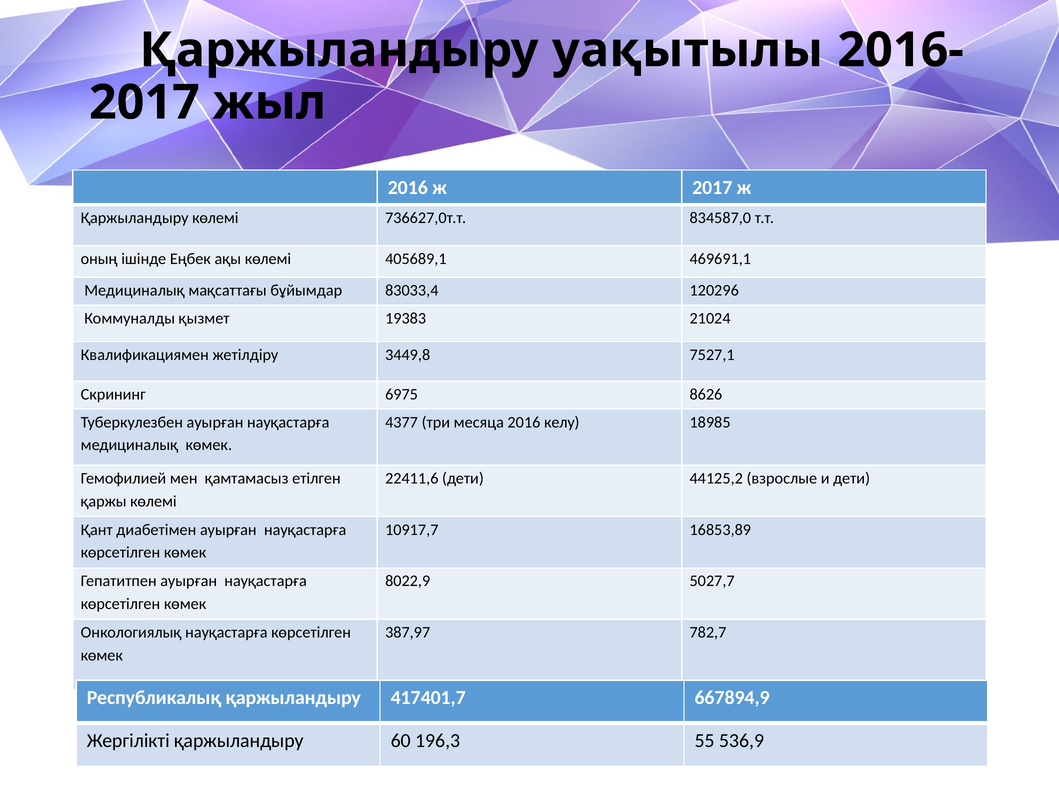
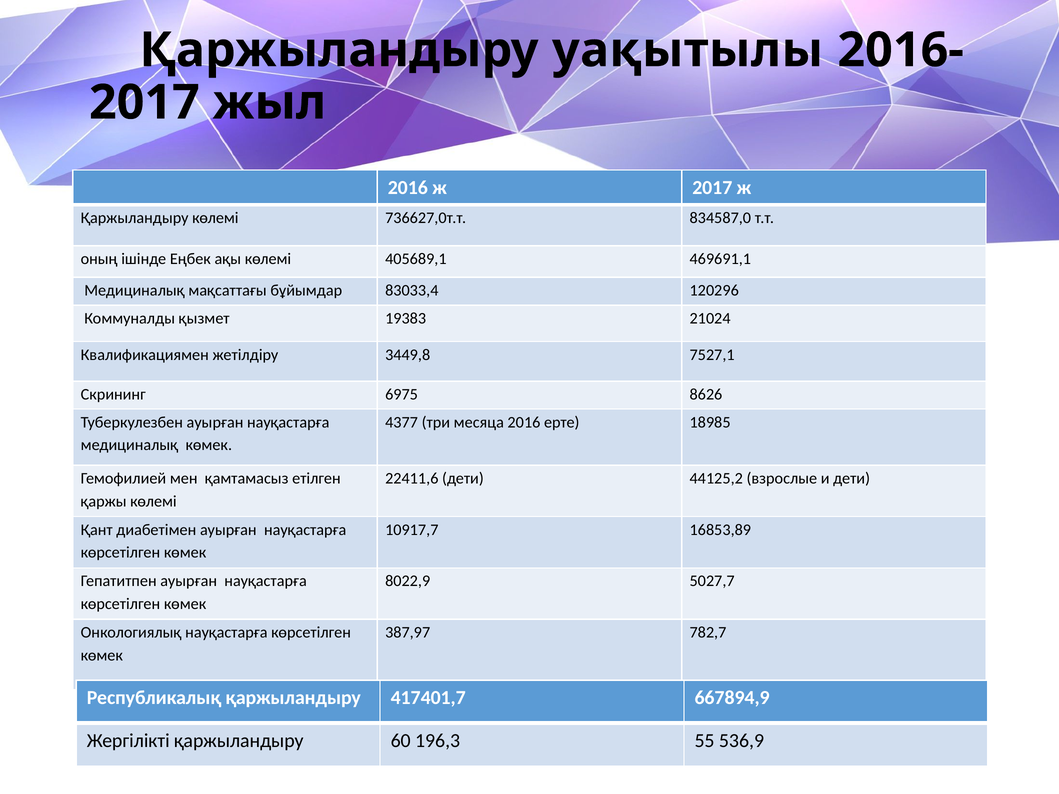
келу: келу -> ерте
